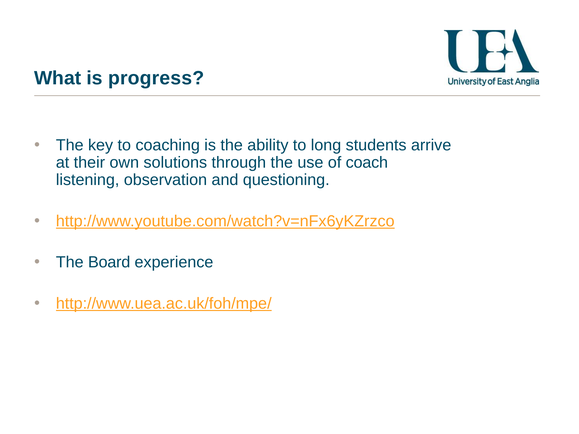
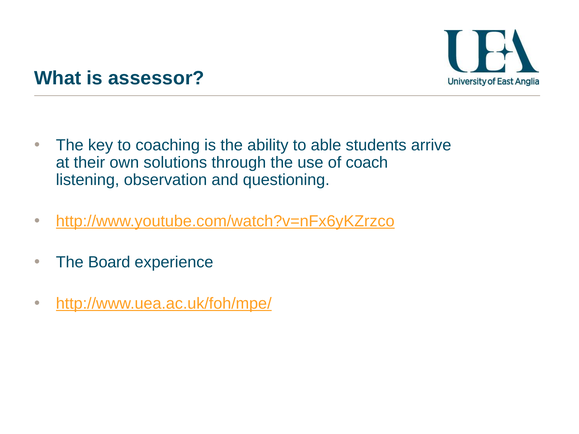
progress: progress -> assessor
long: long -> able
